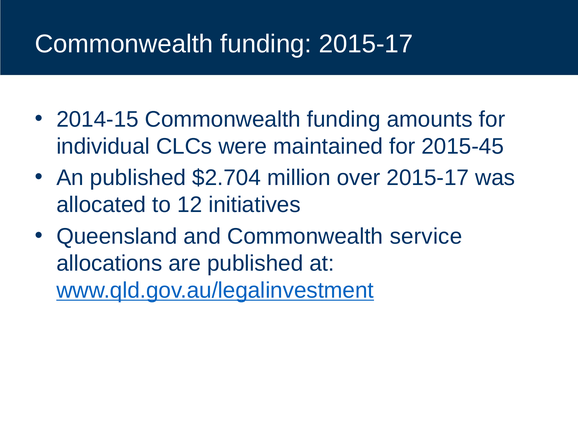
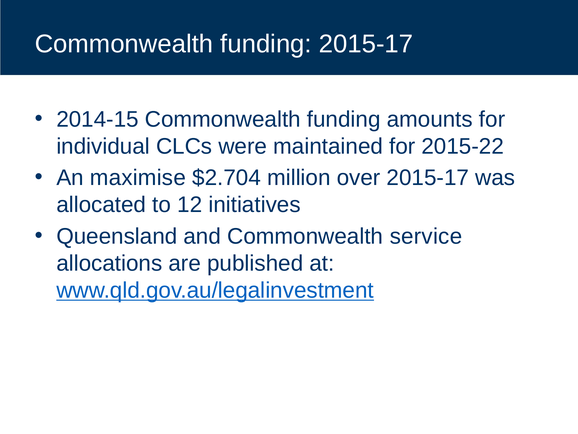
2015-45: 2015-45 -> 2015-22
An published: published -> maximise
